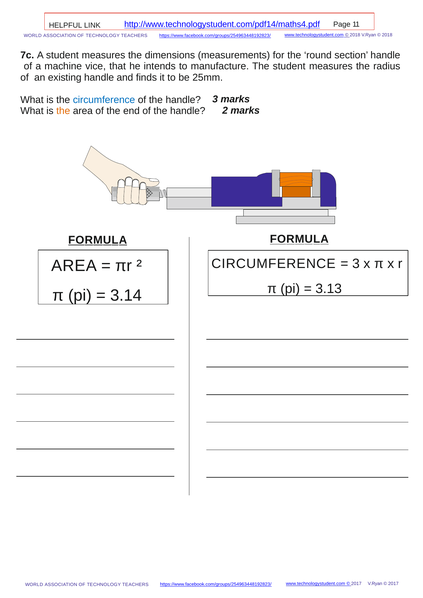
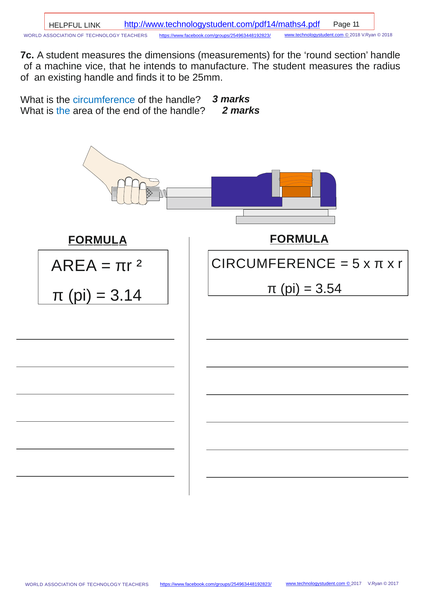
the at (63, 111) colour: orange -> blue
3 at (356, 264): 3 -> 5
3.13: 3.13 -> 3.54
